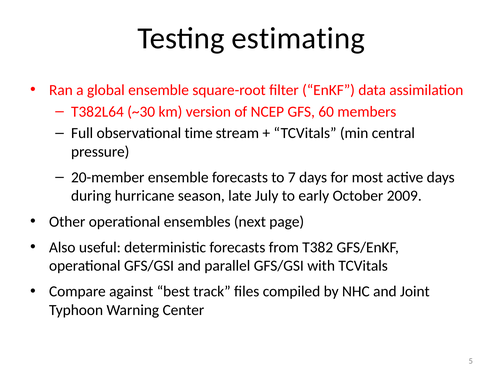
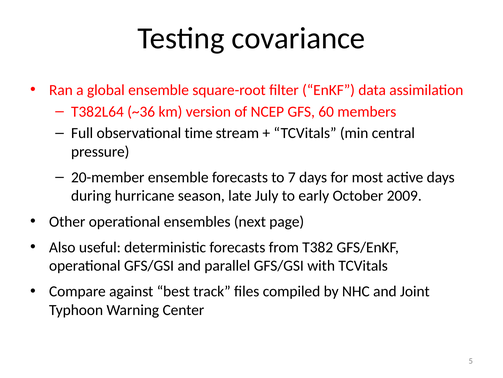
estimating: estimating -> covariance
~30: ~30 -> ~36
